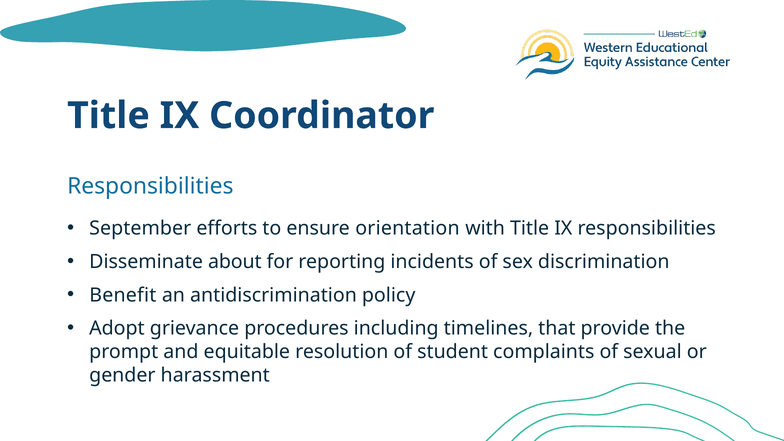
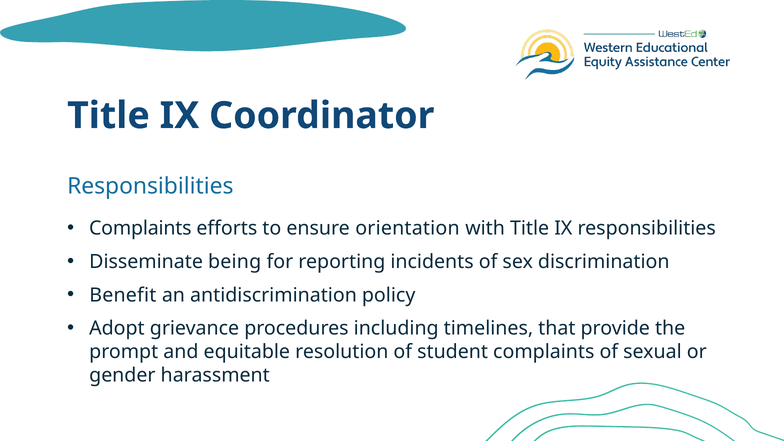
September at (140, 228): September -> Complaints
about: about -> being
